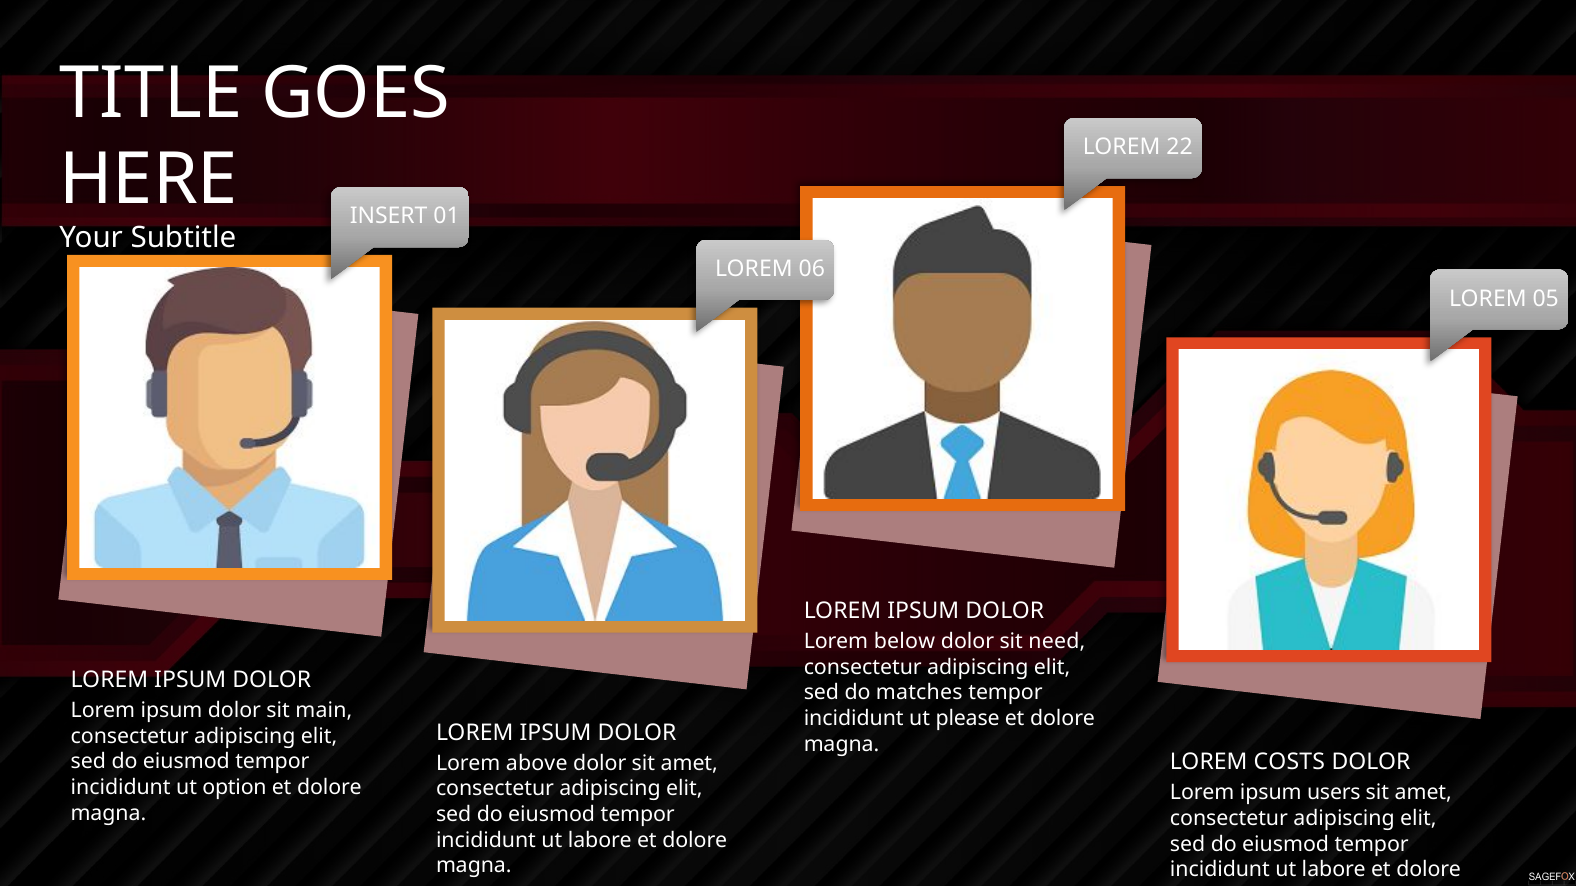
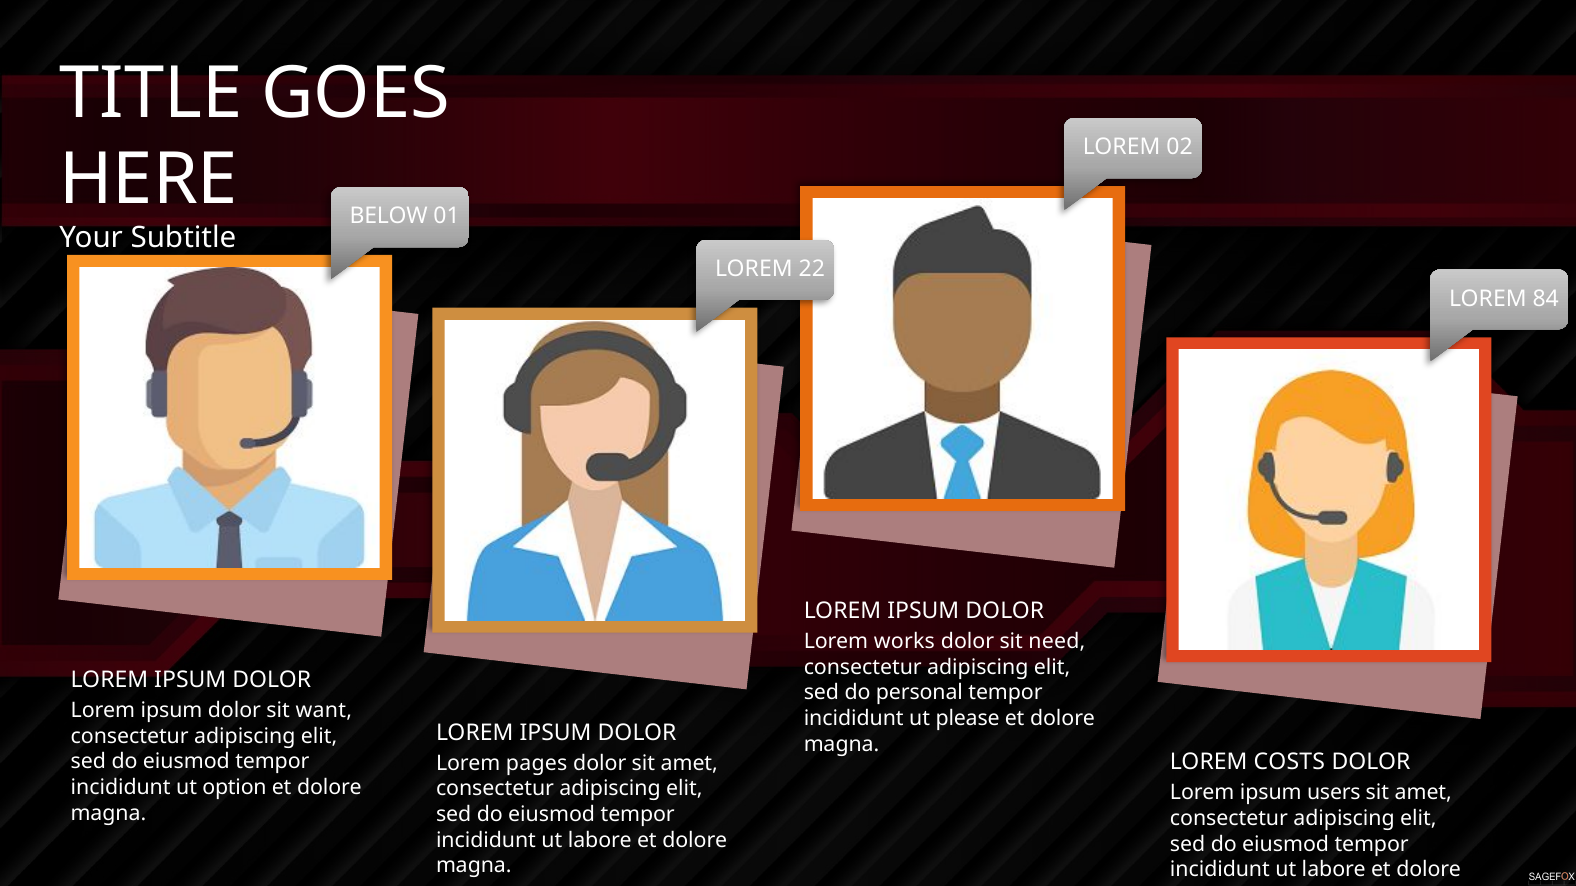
22: 22 -> 02
INSERT: INSERT -> BELOW
06: 06 -> 22
05: 05 -> 84
below: below -> works
matches: matches -> personal
main: main -> want
above: above -> pages
